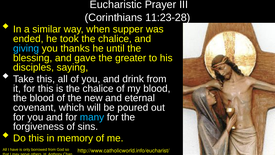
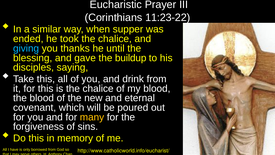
11:23-28: 11:23-28 -> 11:23-22
greater: greater -> buildup
many colour: light blue -> yellow
